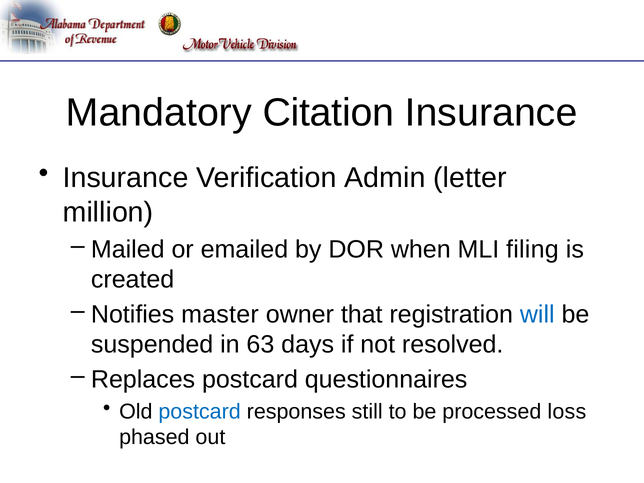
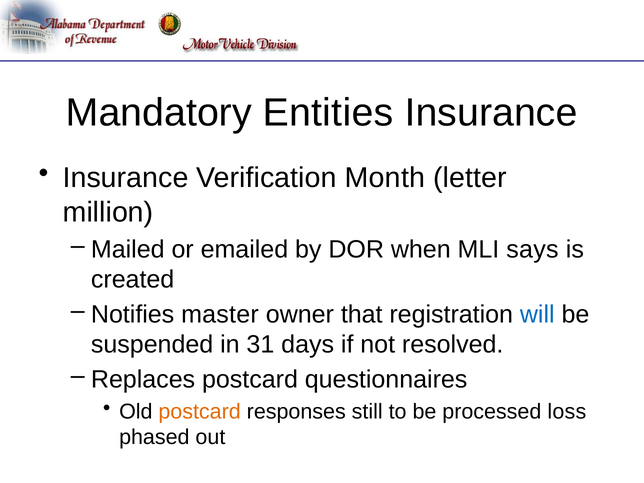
Citation: Citation -> Entities
Admin: Admin -> Month
filing: filing -> says
63: 63 -> 31
postcard at (200, 412) colour: blue -> orange
